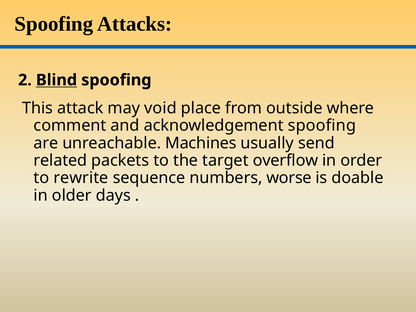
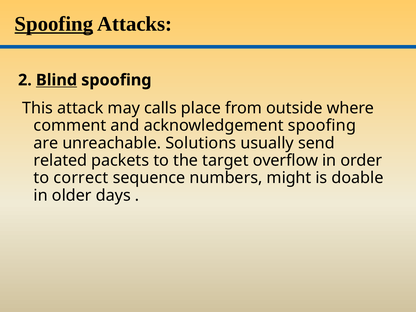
Spoofing at (54, 24) underline: none -> present
void: void -> calls
Machines: Machines -> Solutions
rewrite: rewrite -> correct
worse: worse -> might
